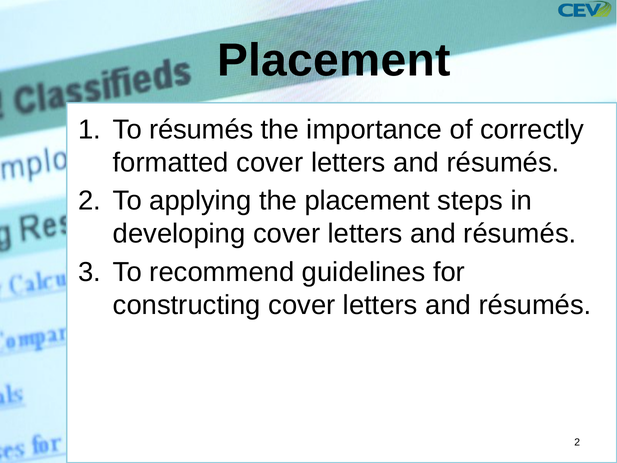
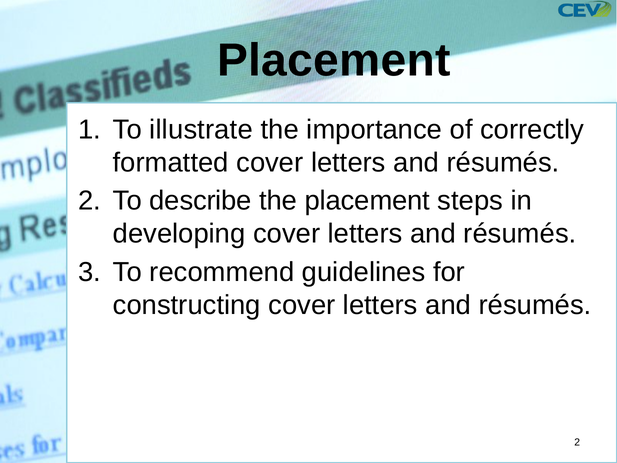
To résumés: résumés -> illustrate
applying: applying -> describe
